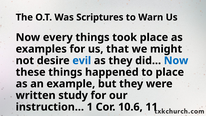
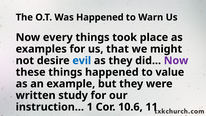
Was Scriptures: Scriptures -> Happened
Now at (176, 61) colour: blue -> purple
to place: place -> value
